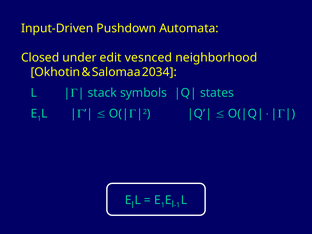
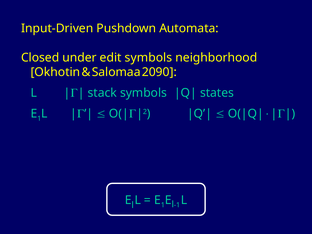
edit vesnced: vesnced -> symbols
2034: 2034 -> 2090
